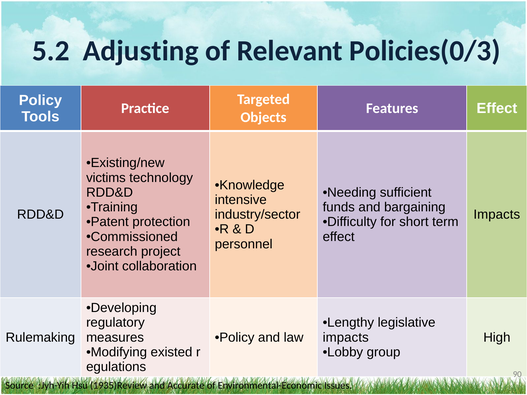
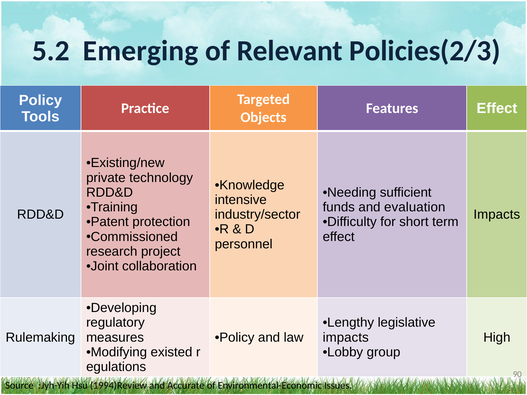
Adjusting: Adjusting -> Emerging
Policies(0/3: Policies(0/3 -> Policies(2/3
victims: victims -> private
bargaining: bargaining -> evaluation
1935)Review: 1935)Review -> 1994)Review
